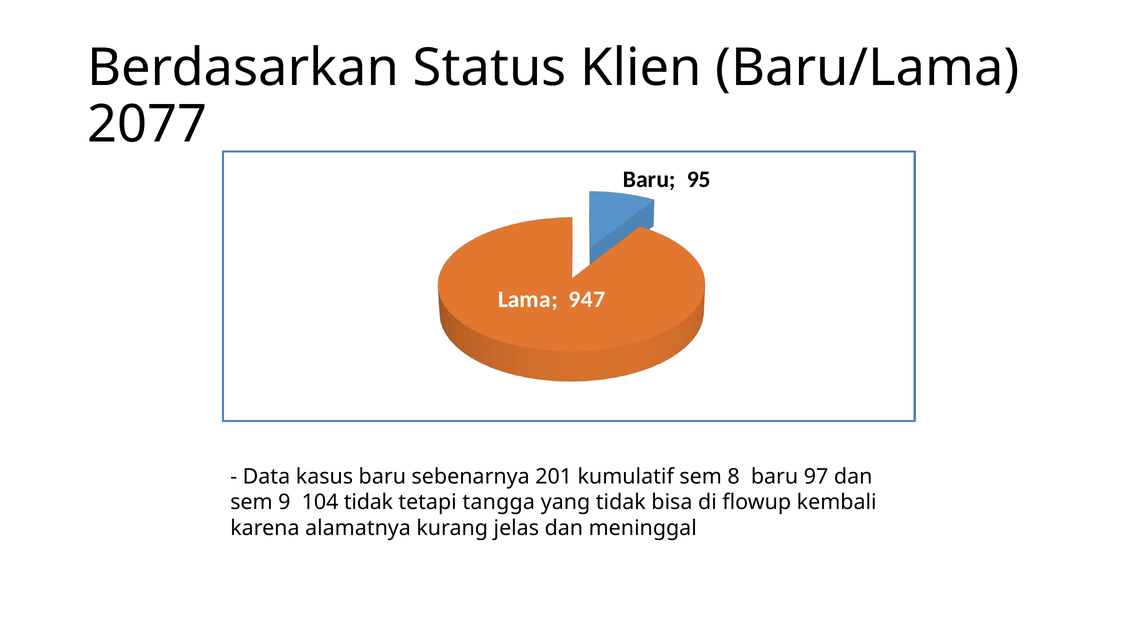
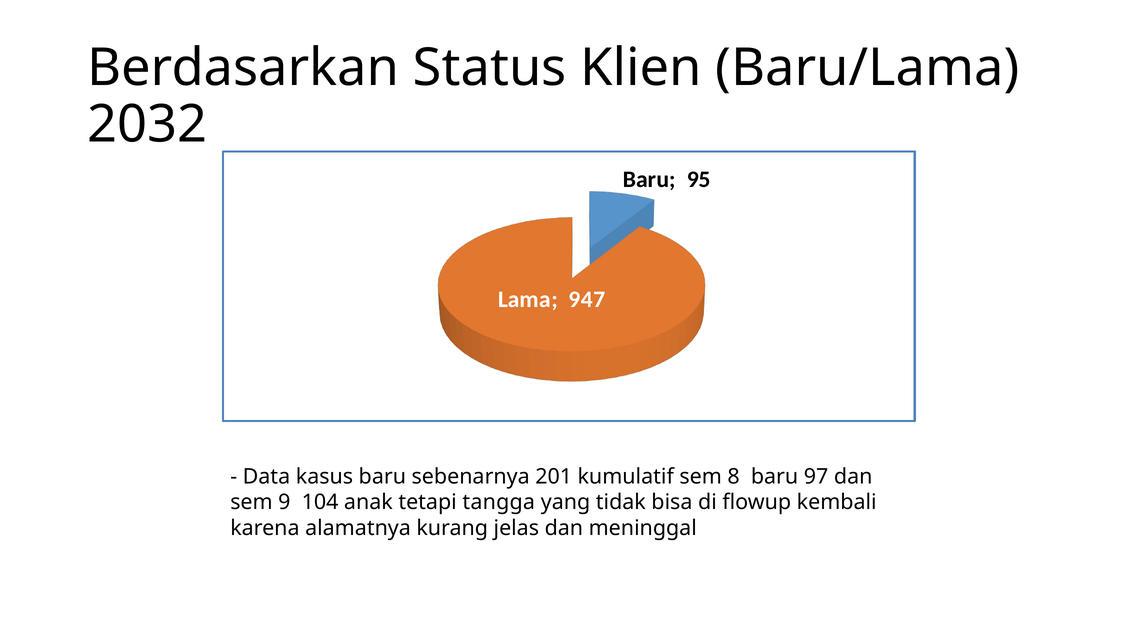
2077: 2077 -> 2032
104 tidak: tidak -> anak
